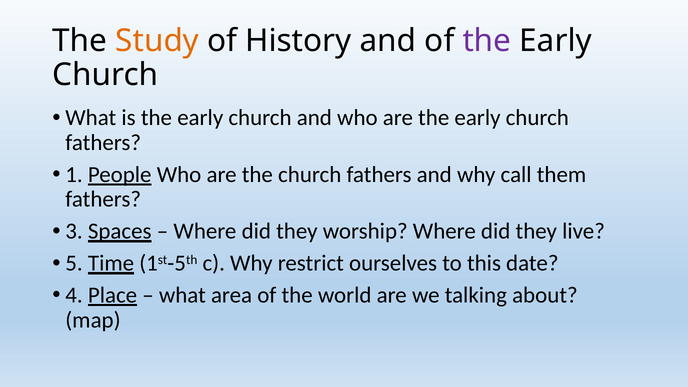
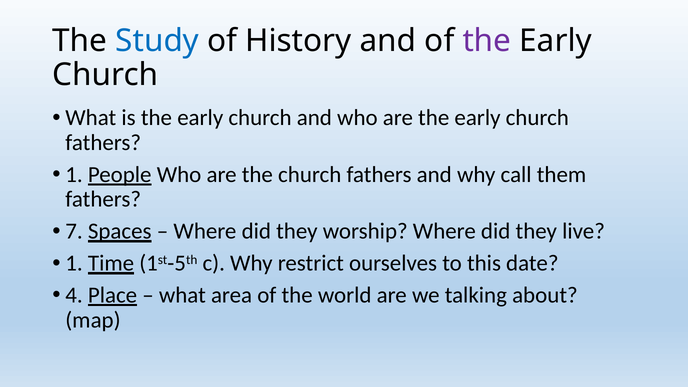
Study colour: orange -> blue
3: 3 -> 7
5 at (74, 263): 5 -> 1
